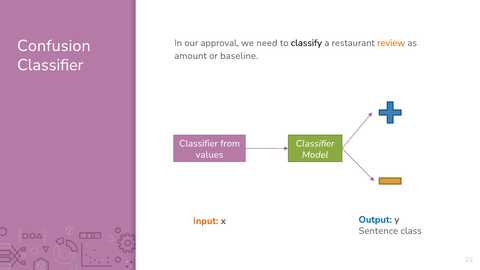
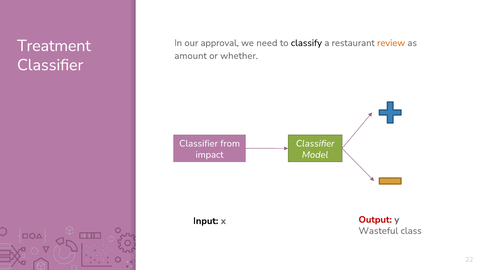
Confusion: Confusion -> Treatment
baseline: baseline -> whether
values: values -> impact
Input colour: orange -> black
Output colour: blue -> red
Sentence: Sentence -> Wasteful
